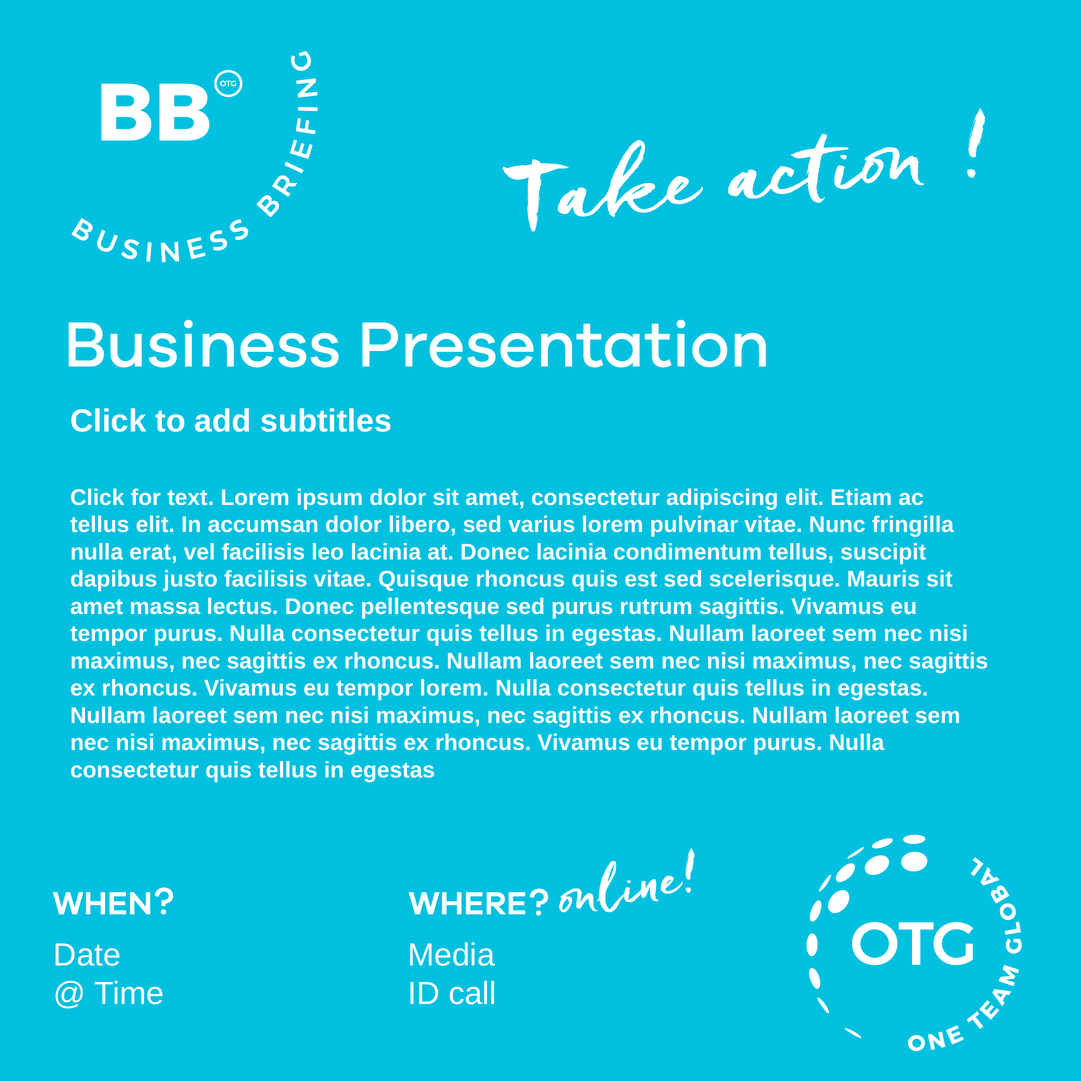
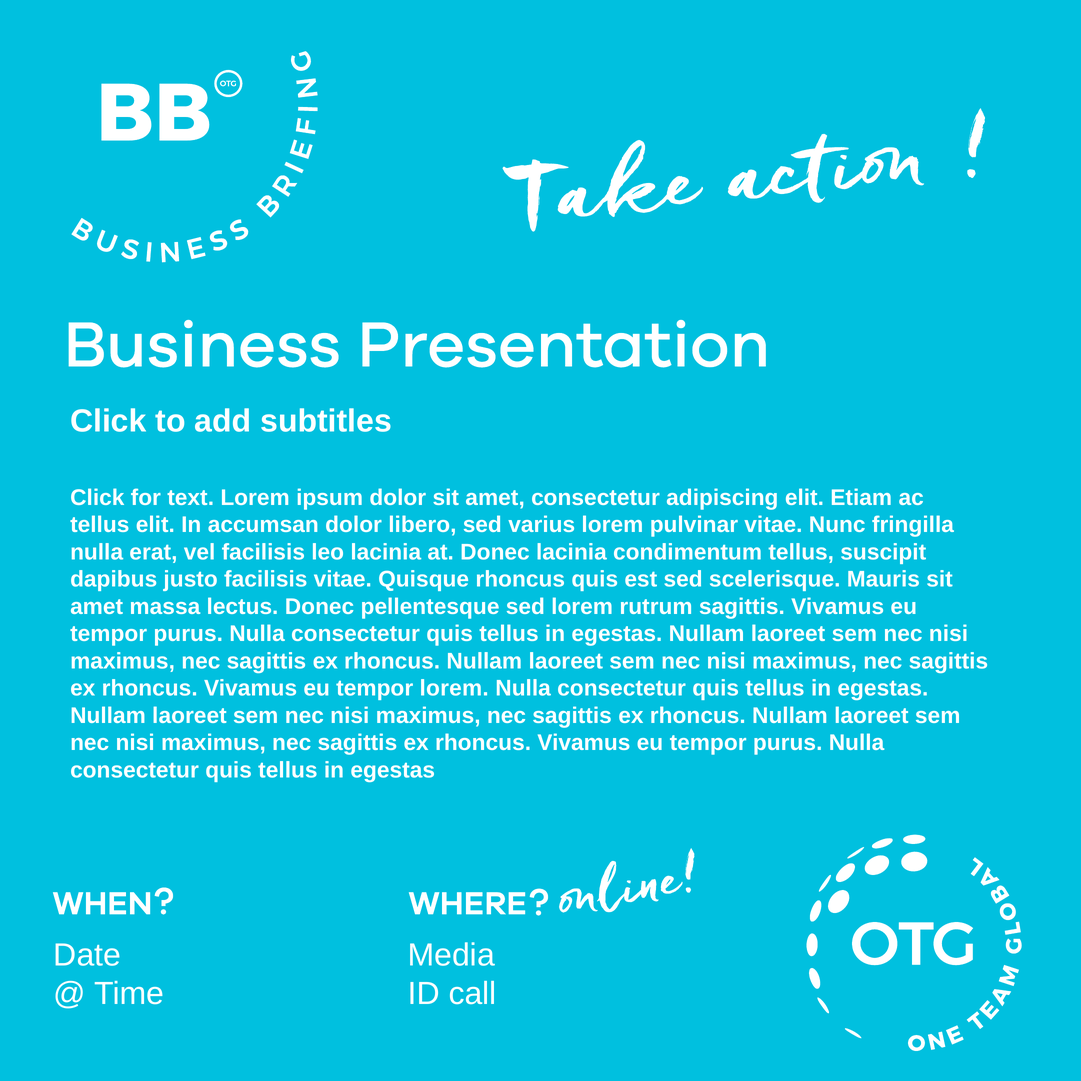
sed purus: purus -> lorem
